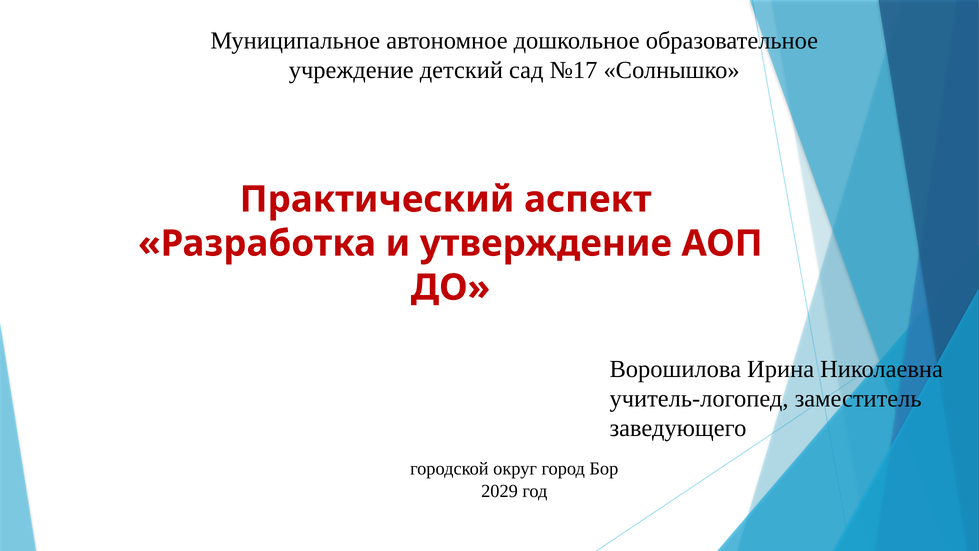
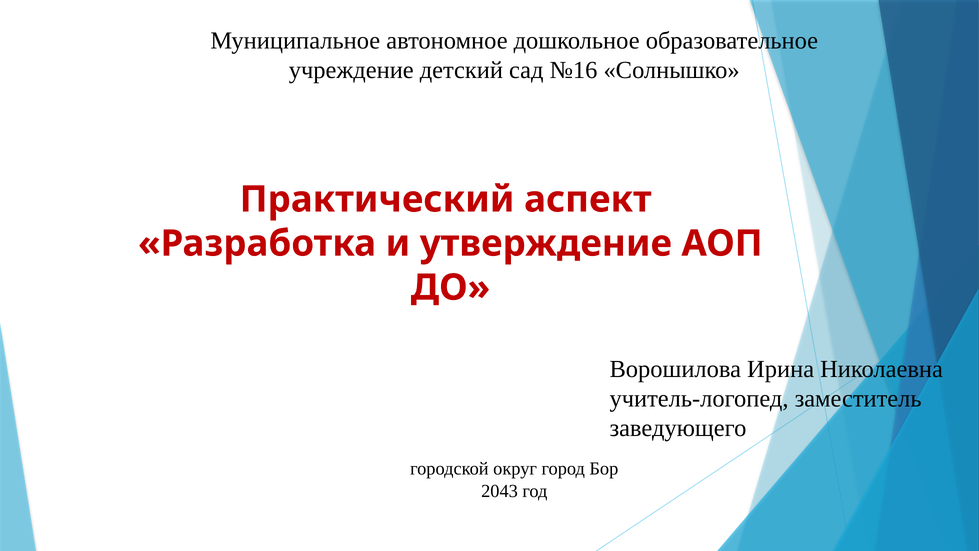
№17: №17 -> №16
2029: 2029 -> 2043
